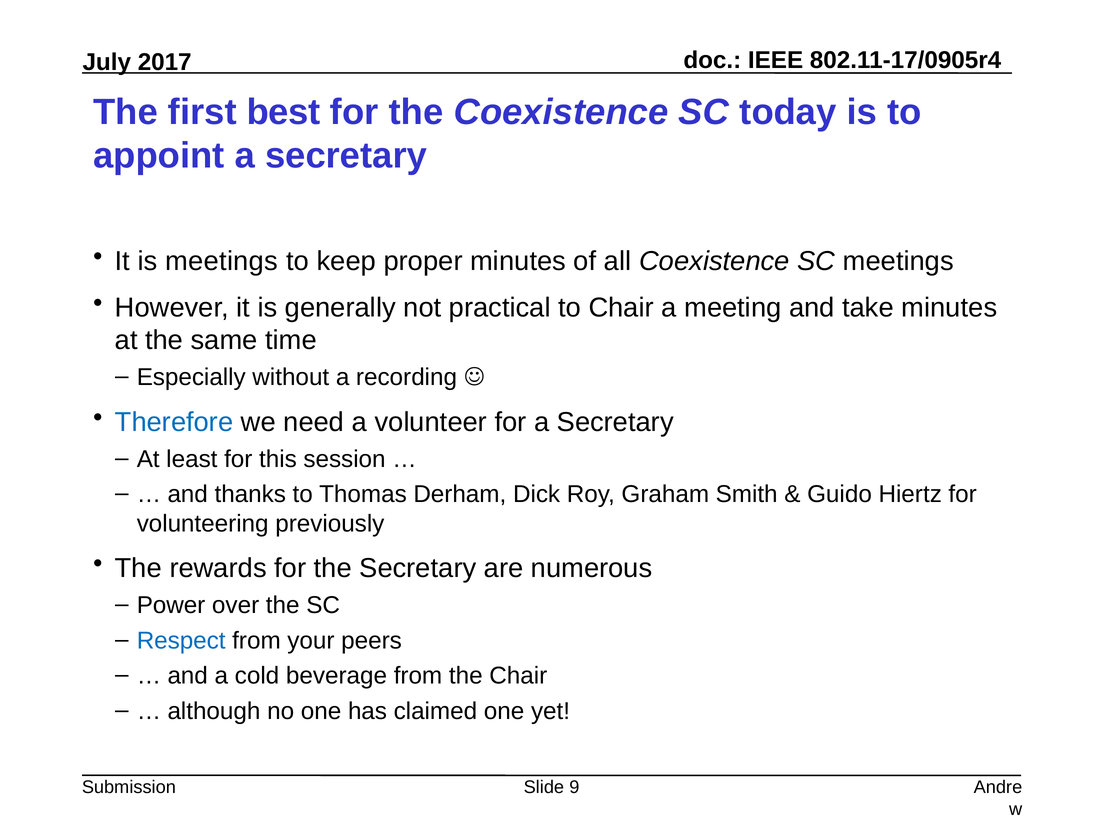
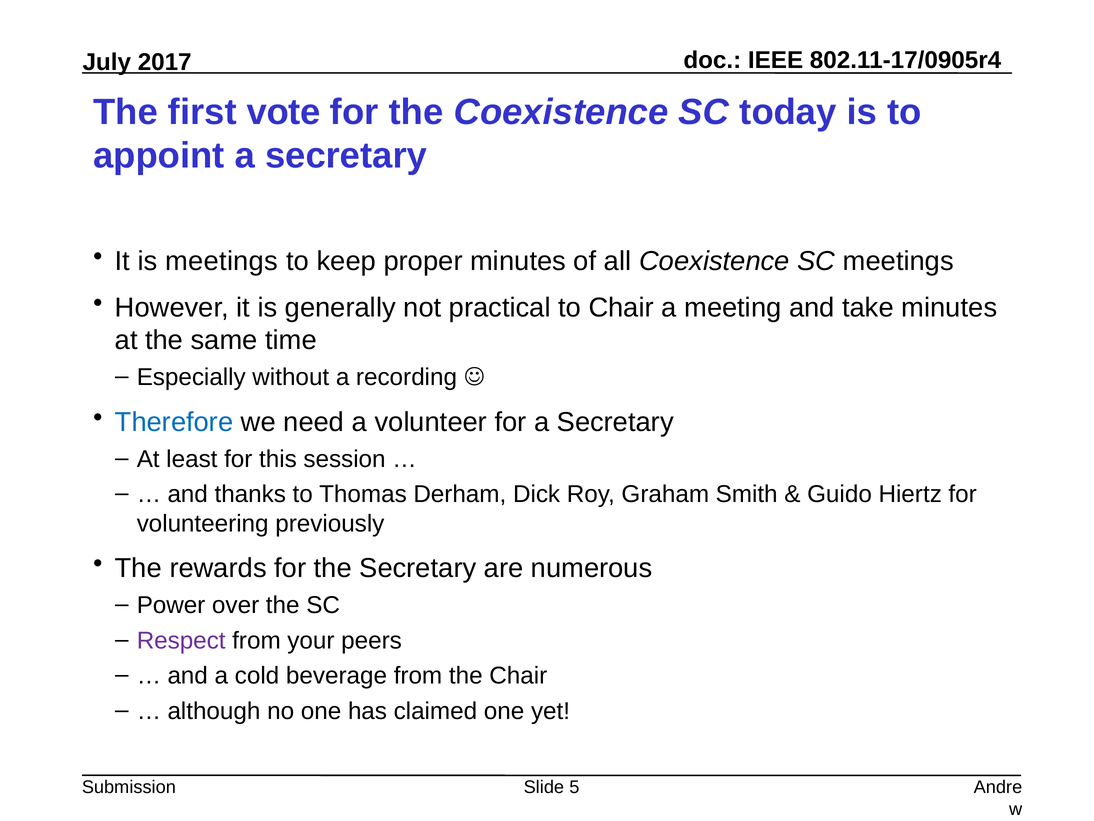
best: best -> vote
Respect colour: blue -> purple
9: 9 -> 5
